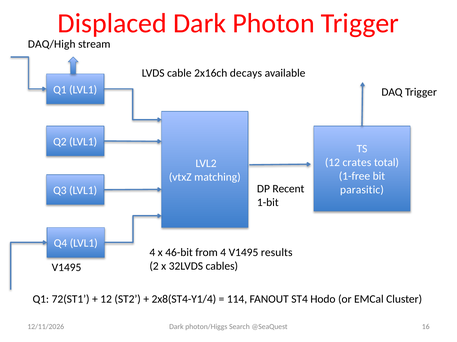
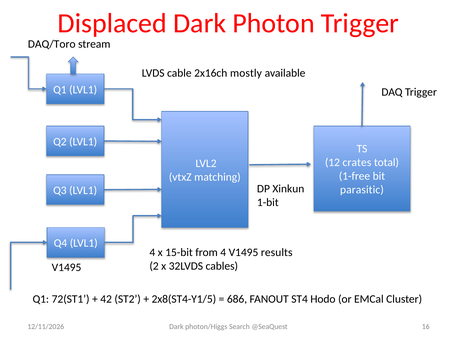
DAQ/High: DAQ/High -> DAQ/Toro
decays: decays -> mostly
Recent: Recent -> Xinkun
46-bit: 46-bit -> 15-bit
12 at (106, 300): 12 -> 42
2x8(ST4-Y1/4: 2x8(ST4-Y1/4 -> 2x8(ST4-Y1/5
114: 114 -> 686
